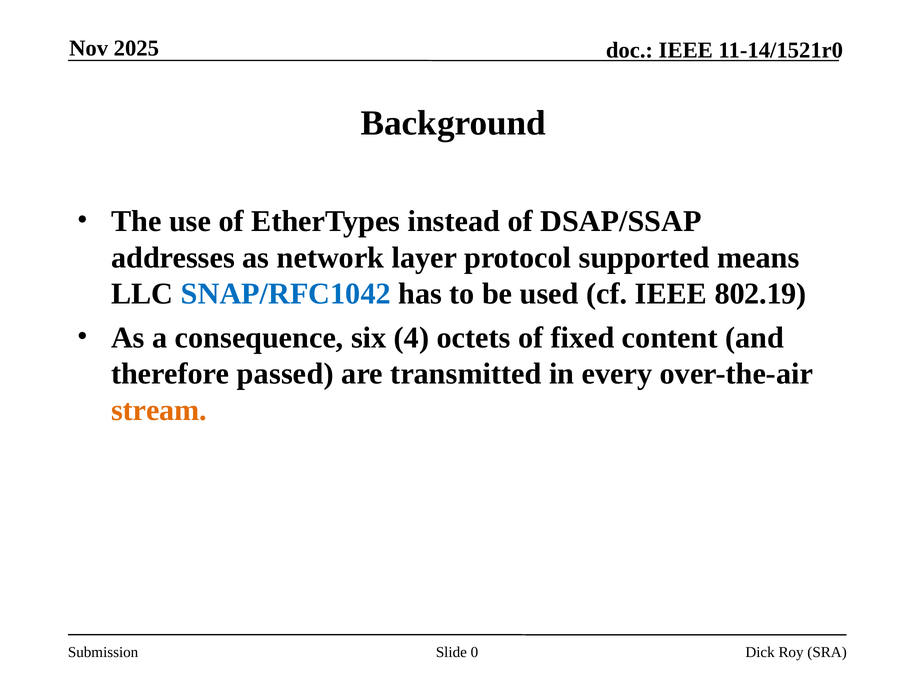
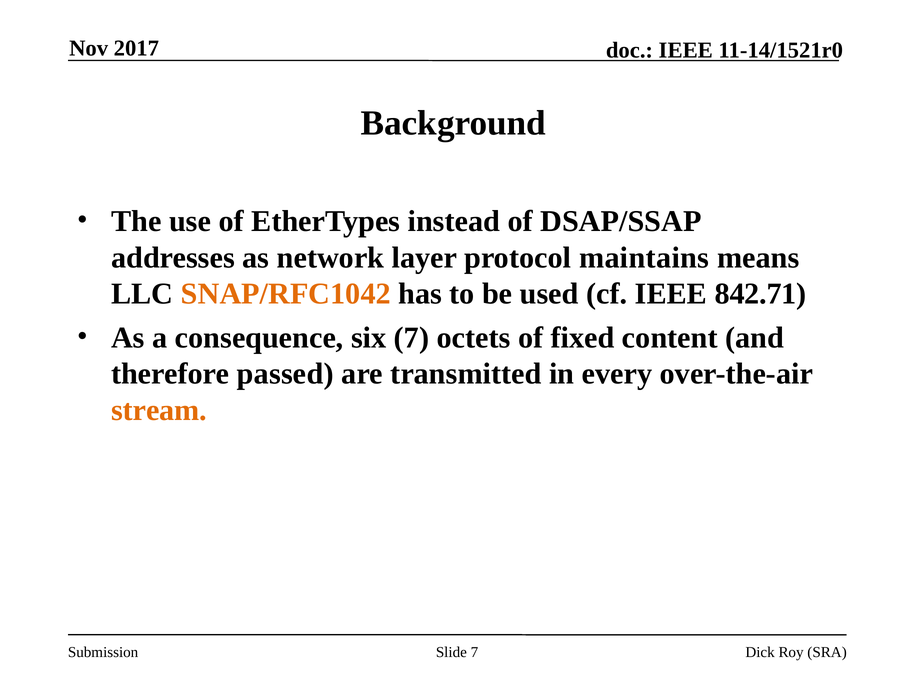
2025: 2025 -> 2017
supported: supported -> maintains
SNAP/RFC1042 colour: blue -> orange
802.19: 802.19 -> 842.71
six 4: 4 -> 7
Slide 0: 0 -> 7
